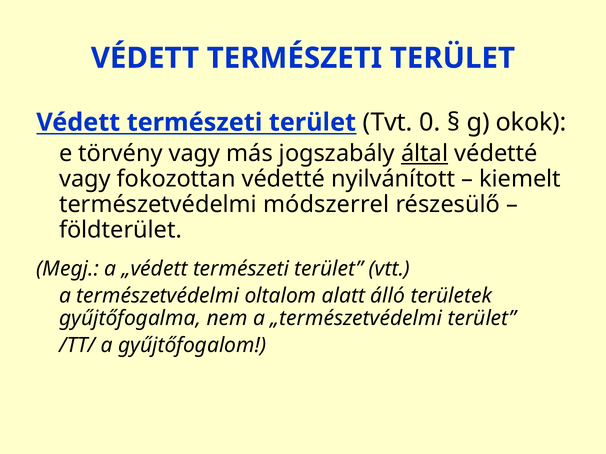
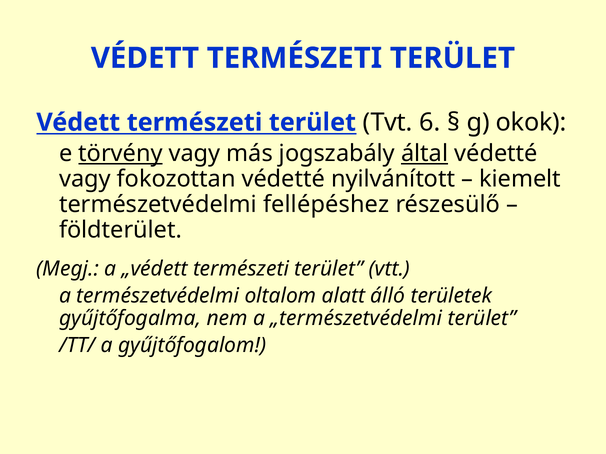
0: 0 -> 6
törvény underline: none -> present
módszerrel: módszerrel -> fellépéshez
